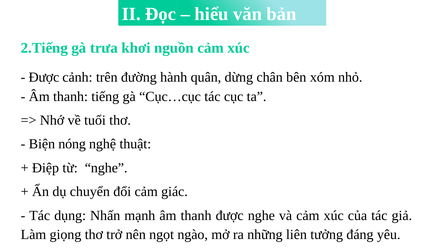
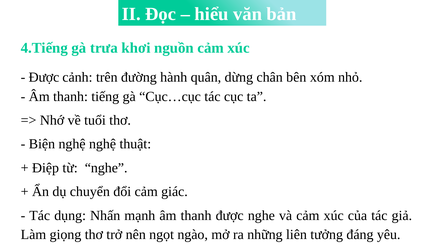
2.Tiếng: 2.Tiếng -> 4.Tiếng
Biện nóng: nóng -> nghệ
